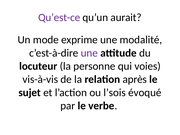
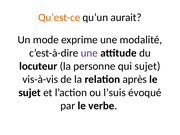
Qu’est-ce colour: purple -> orange
qui voies: voies -> sujet
l’sois: l’sois -> l’suis
